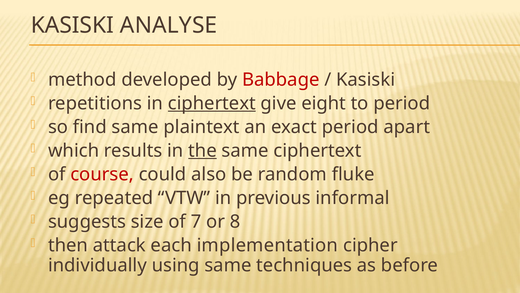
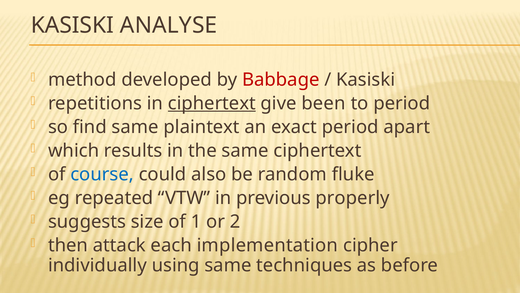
eight: eight -> been
the underline: present -> none
course colour: red -> blue
informal: informal -> properly
7: 7 -> 1
8: 8 -> 2
